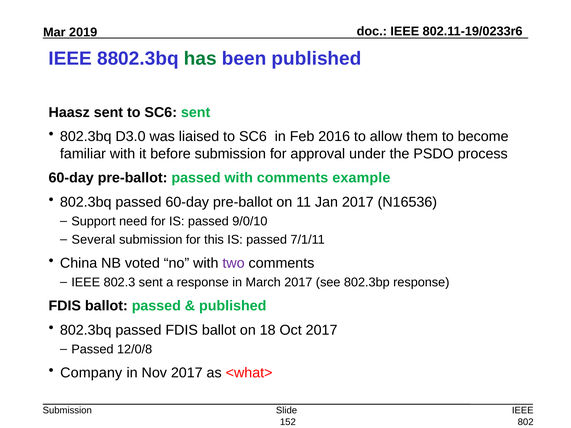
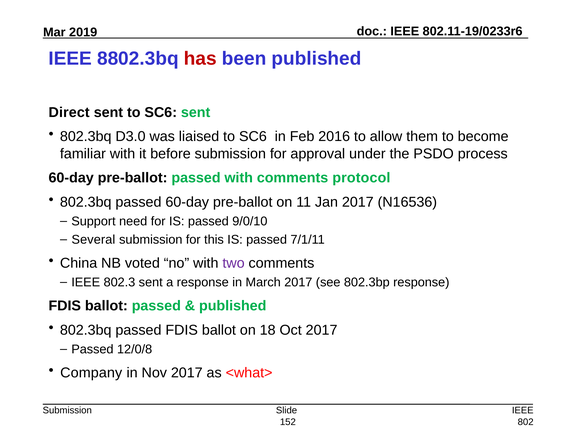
has colour: green -> red
Haasz: Haasz -> Direct
example: example -> protocol
